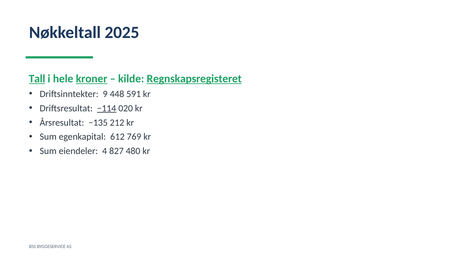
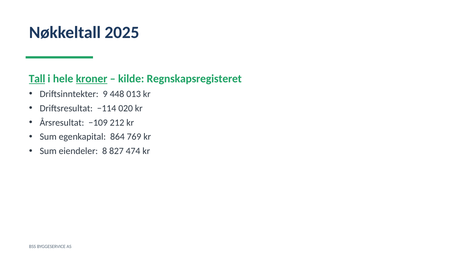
Regnskapsregisteret underline: present -> none
591: 591 -> 013
−114 underline: present -> none
−135: −135 -> −109
612: 612 -> 864
4: 4 -> 8
480: 480 -> 474
